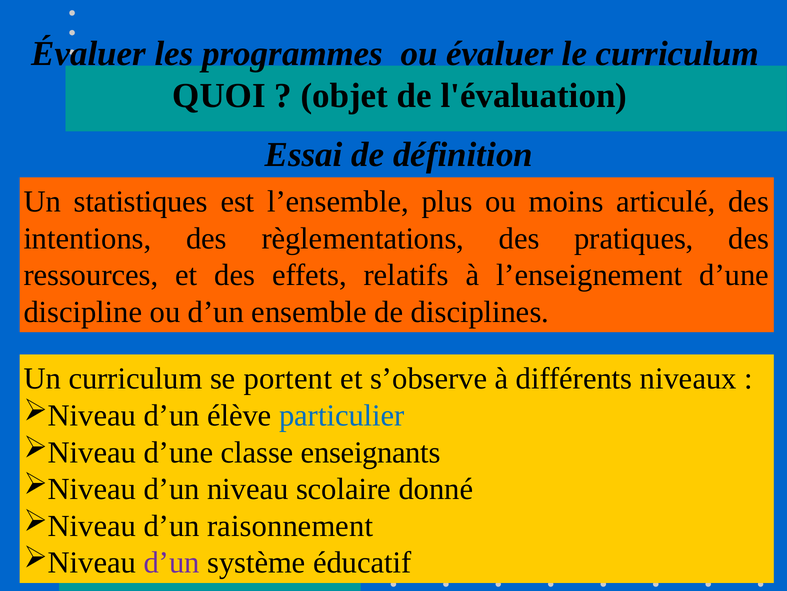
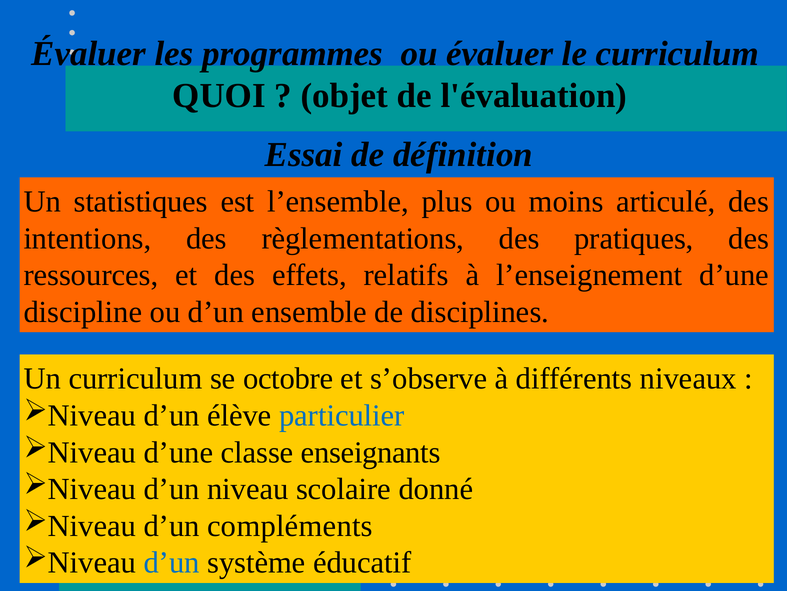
portent: portent -> octobre
raisonnement: raisonnement -> compléments
d’un at (172, 562) colour: purple -> blue
